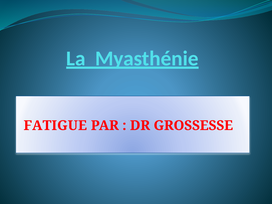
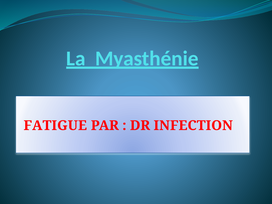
GROSSESSE: GROSSESSE -> INFECTION
